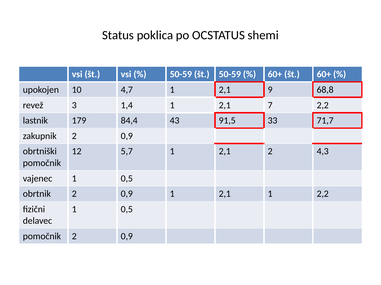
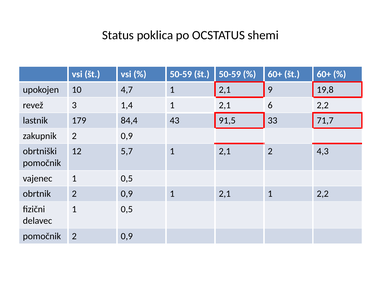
68,8: 68,8 -> 19,8
7: 7 -> 6
